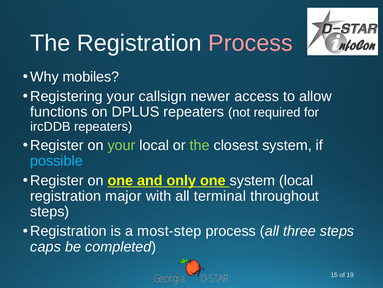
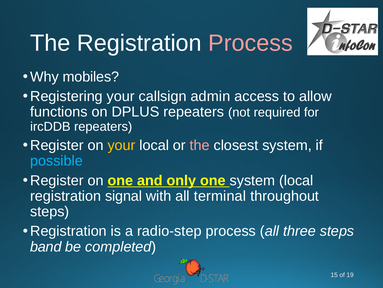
newer: newer -> admin
your at (121, 145) colour: light green -> yellow
the at (200, 145) colour: light green -> pink
major: major -> signal
most-step: most-step -> radio-step
caps: caps -> band
